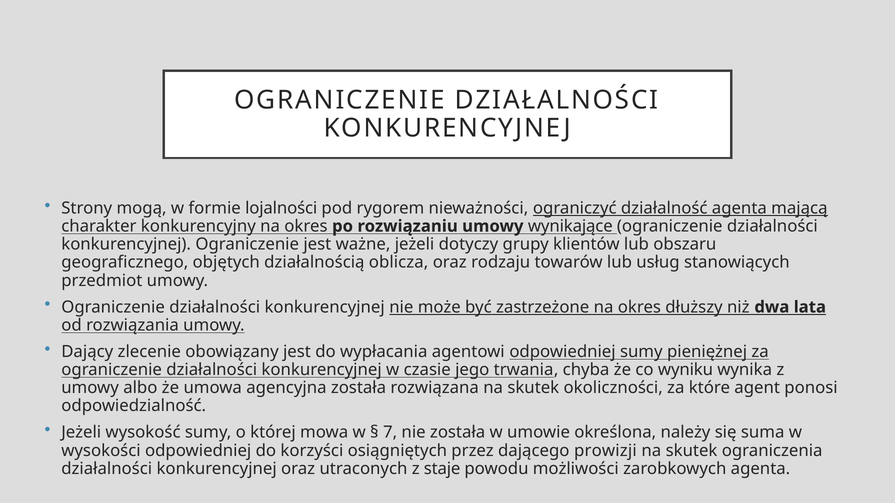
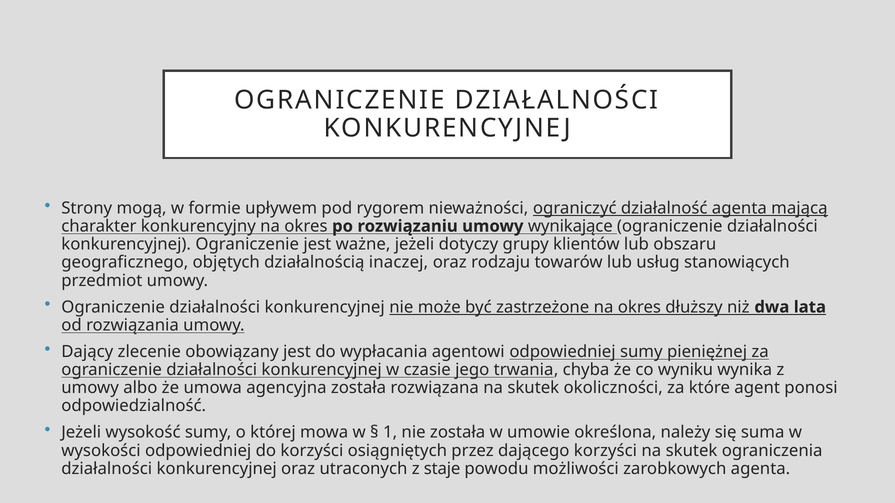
lojalności: lojalności -> upływem
oblicza: oblicza -> inaczej
7: 7 -> 1
dającego prowizji: prowizji -> korzyści
